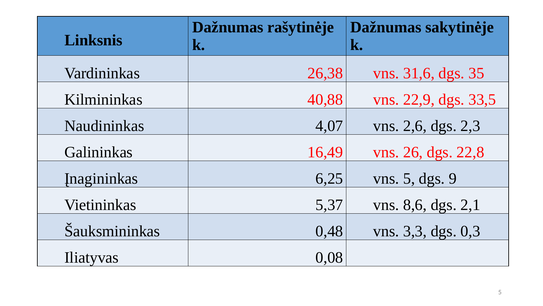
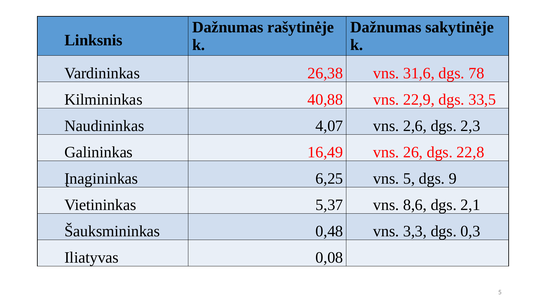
35: 35 -> 78
